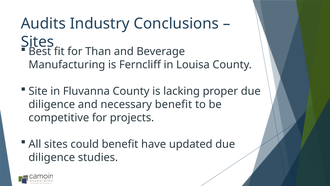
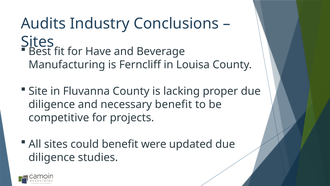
Than: Than -> Have
have: have -> were
